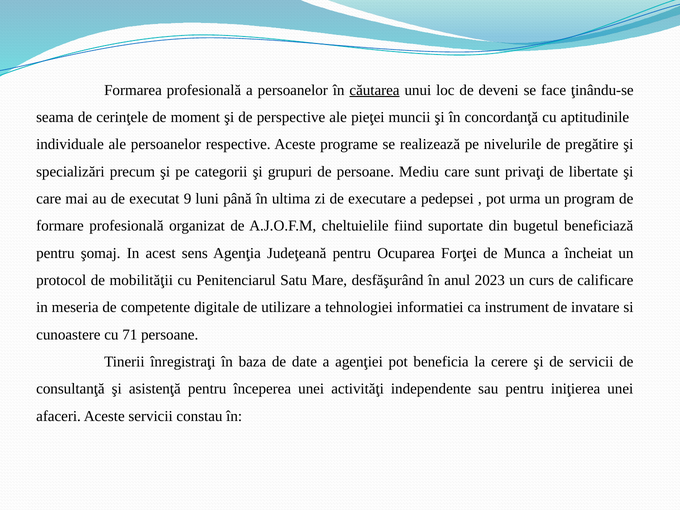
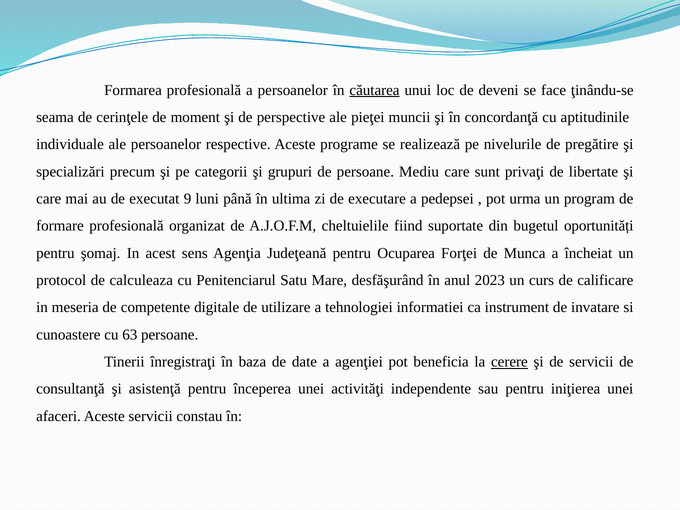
beneficiază: beneficiază -> oportunități
mobilităţii: mobilităţii -> calculeaza
71: 71 -> 63
cerere underline: none -> present
